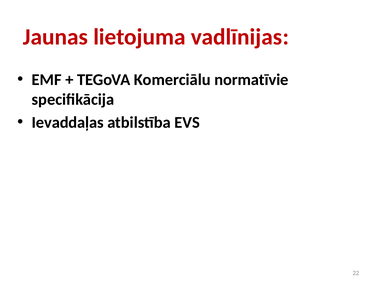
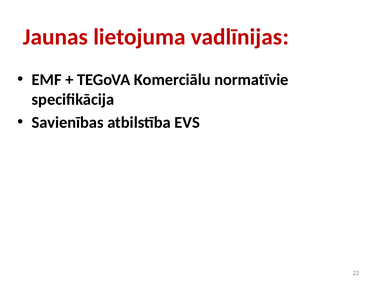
Ievaddaļas: Ievaddaļas -> Savienības
